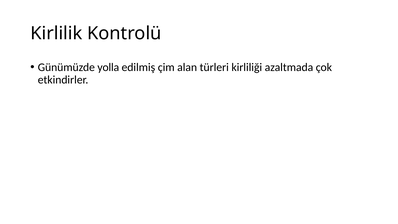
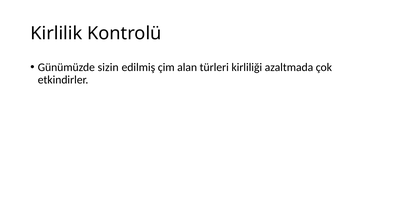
yolla: yolla -> sizin
